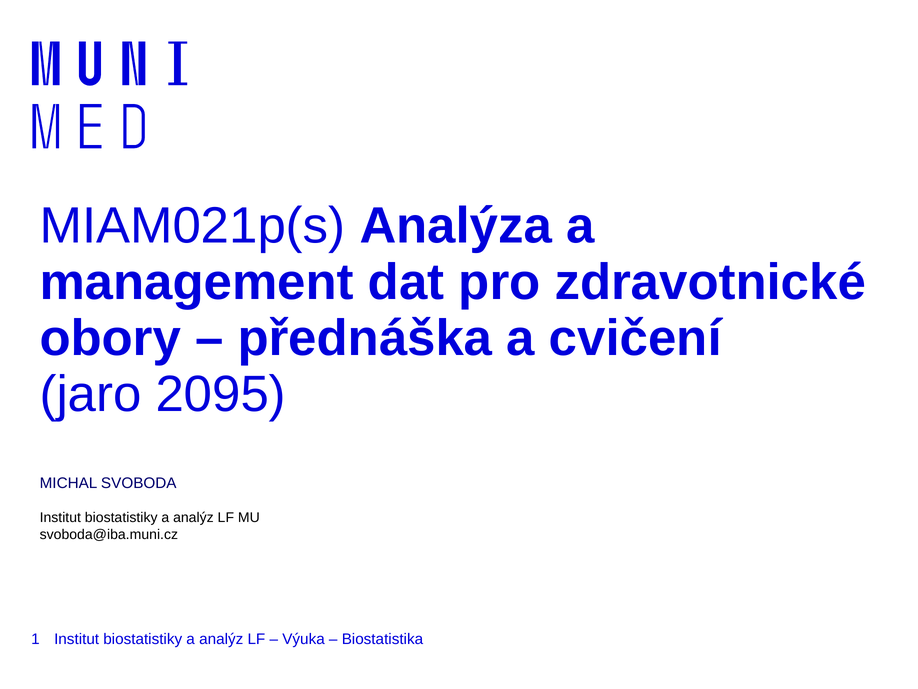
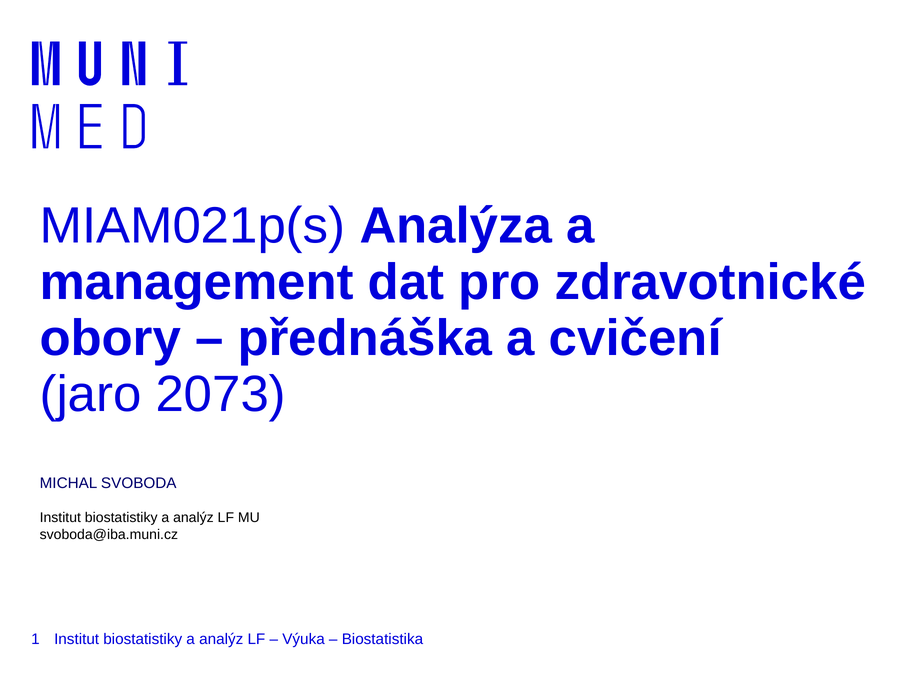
2095: 2095 -> 2073
